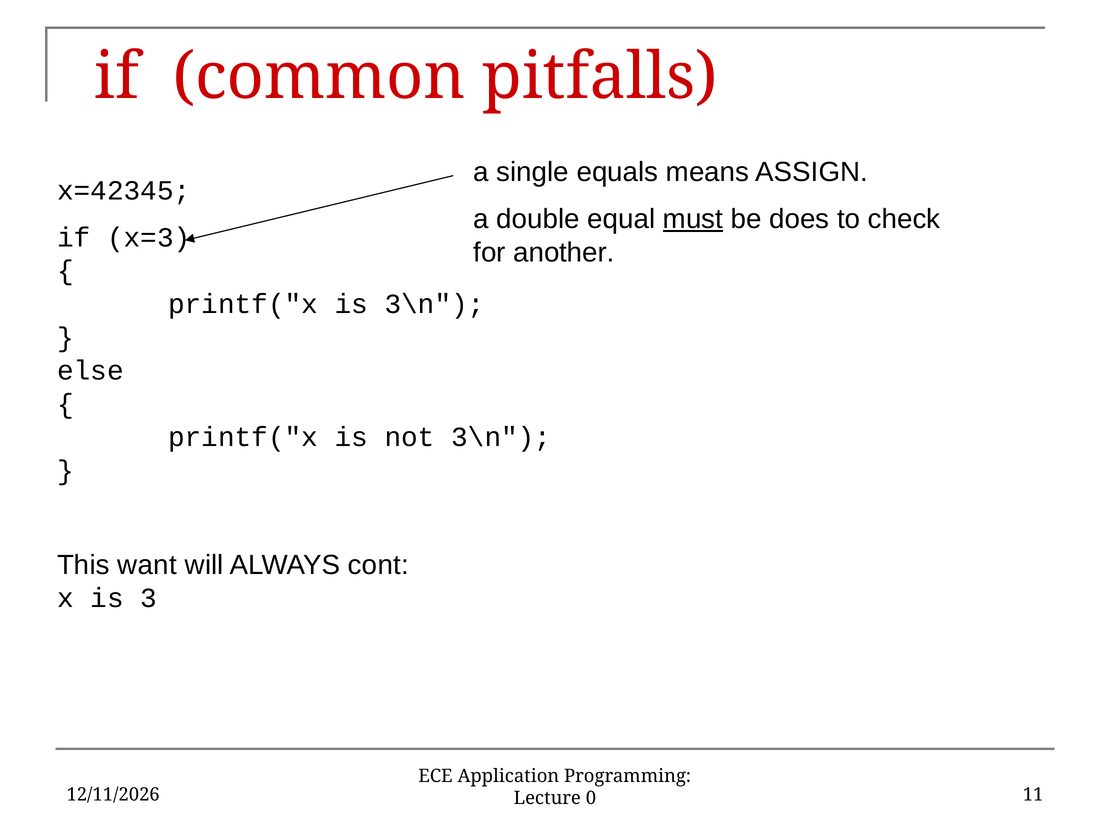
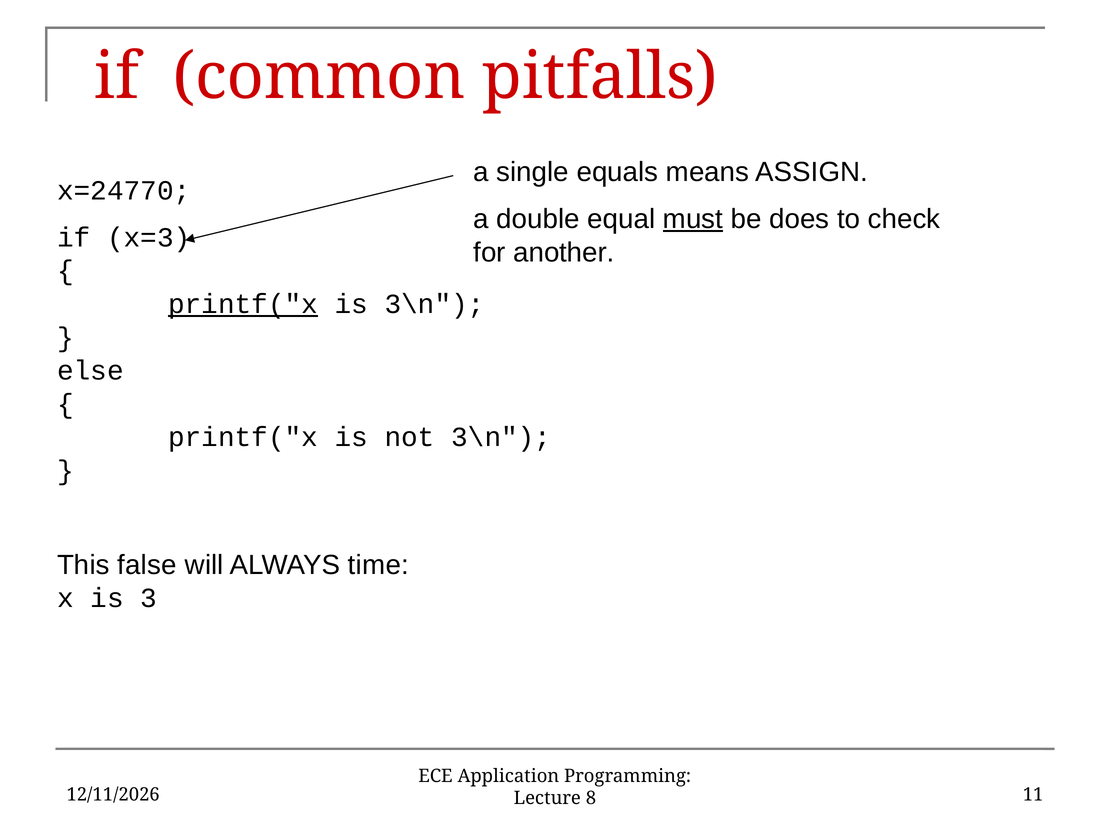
x=42345: x=42345 -> x=24770
printf("x at (243, 304) underline: none -> present
want: want -> false
cont: cont -> time
0: 0 -> 8
